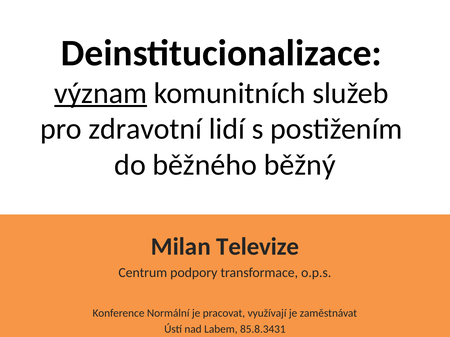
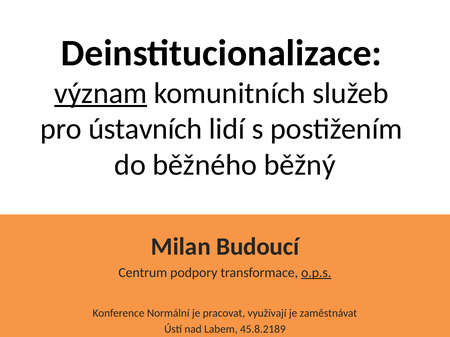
zdravotní: zdravotní -> ústavních
Televize: Televize -> Budoucí
o.p.s underline: none -> present
85.8.3431: 85.8.3431 -> 45.8.2189
